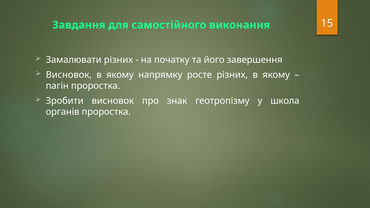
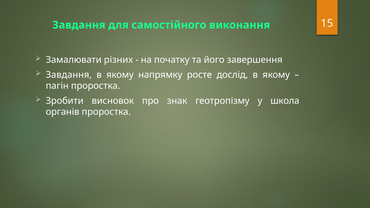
Висновок at (69, 75): Висновок -> Завдання
росте різних: різних -> дослід
